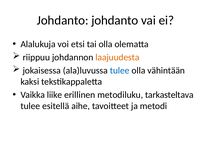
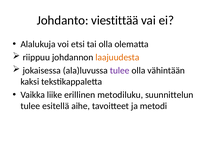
Johdanto johdanto: johdanto -> viestittää
tulee at (120, 71) colour: blue -> purple
tarkasteltava: tarkasteltava -> suunnittelun
